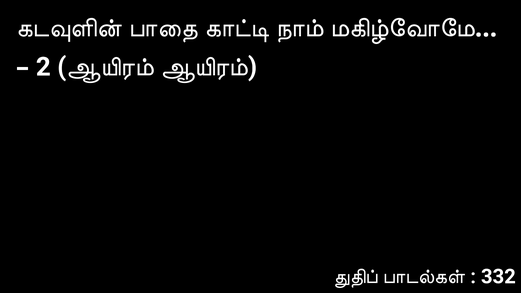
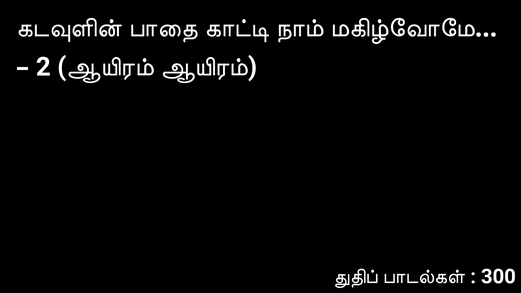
332: 332 -> 300
